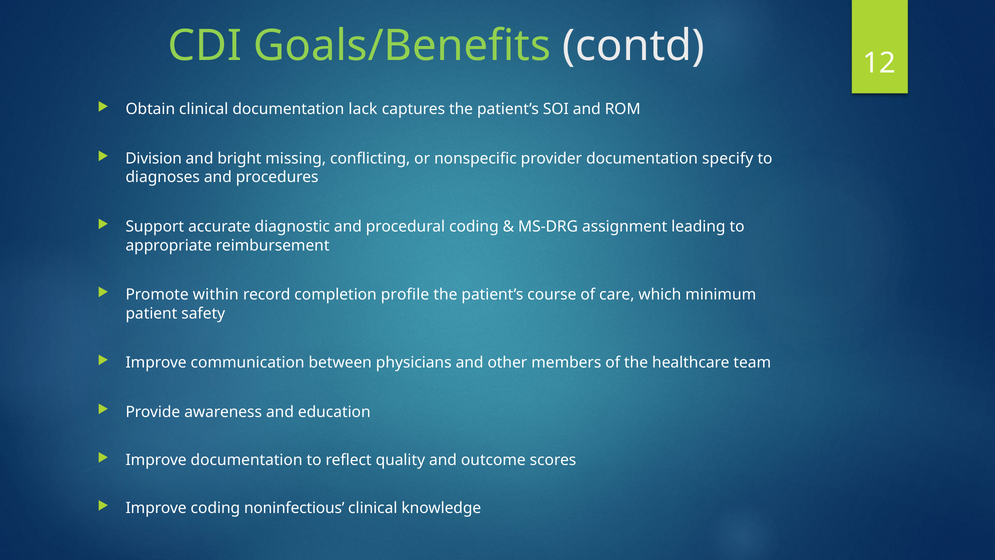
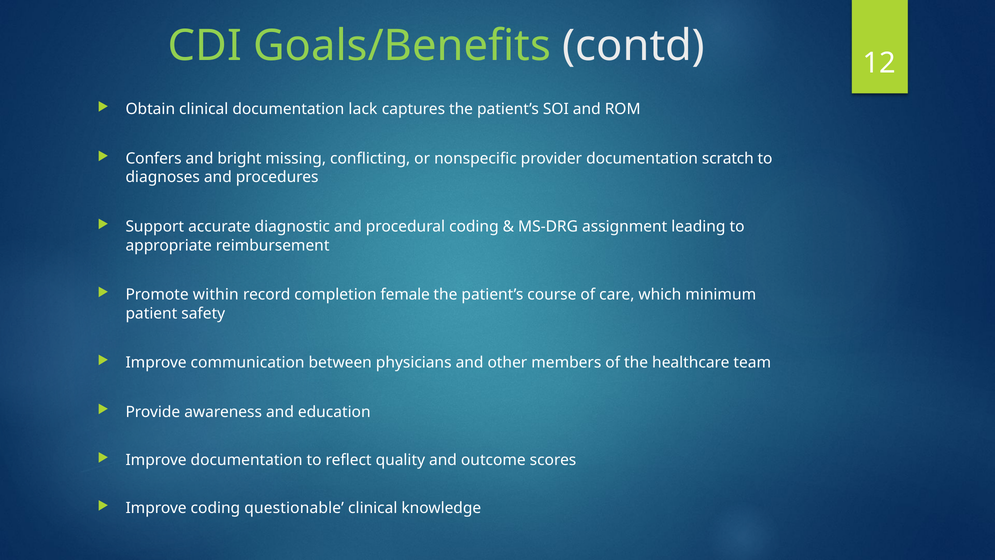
Division: Division -> Confers
specify: specify -> scratch
profile: profile -> female
noninfectious: noninfectious -> questionable
